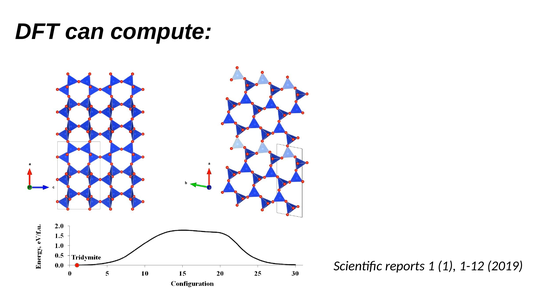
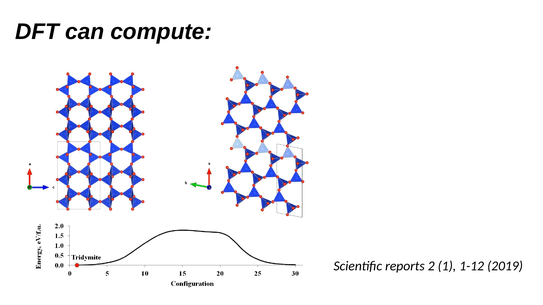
reports 1: 1 -> 2
